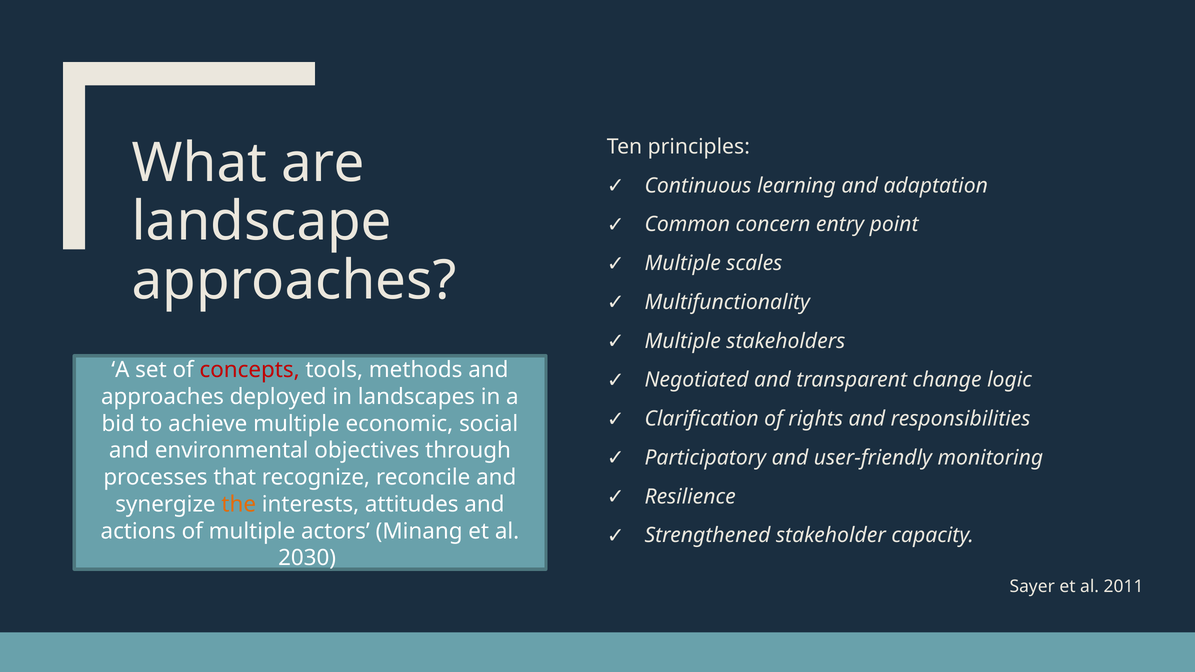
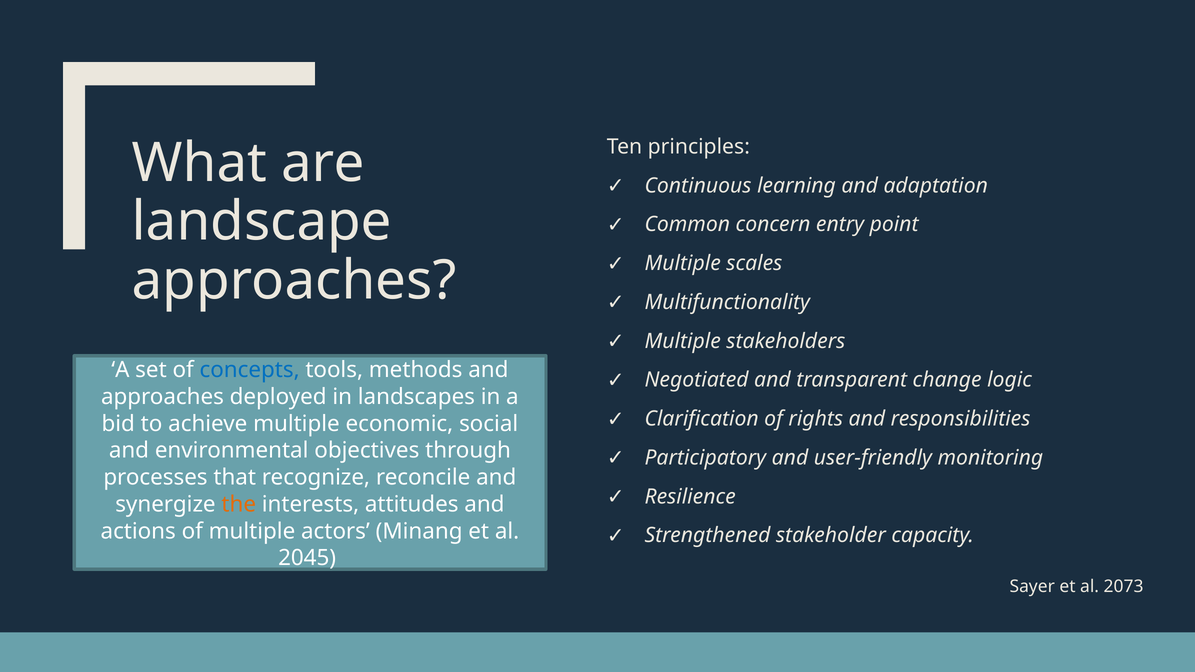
concepts colour: red -> blue
2030: 2030 -> 2045
2011: 2011 -> 2073
